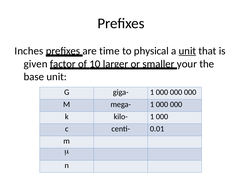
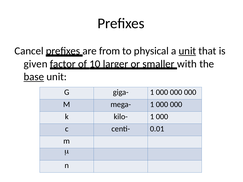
Inches: Inches -> Cancel
time: time -> from
your: your -> with
base underline: none -> present
